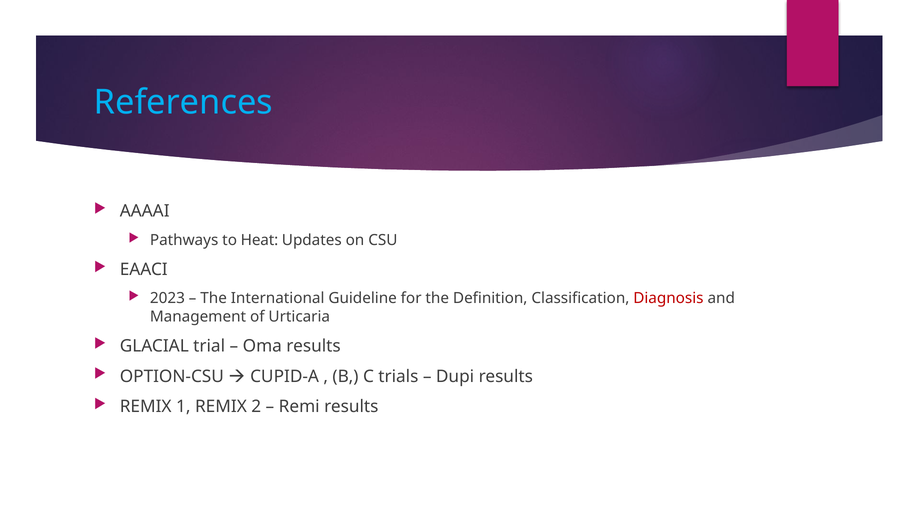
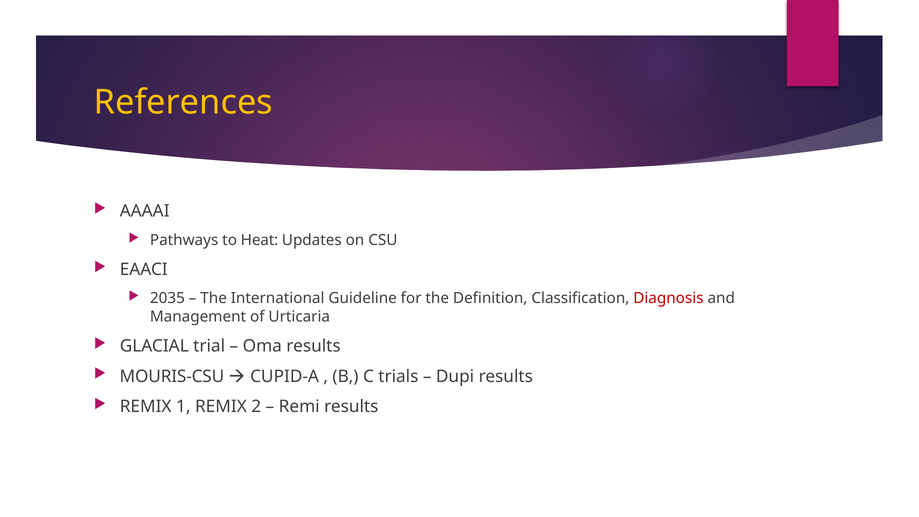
References colour: light blue -> yellow
2023: 2023 -> 2035
OPTION-CSU: OPTION-CSU -> MOURIS-CSU
